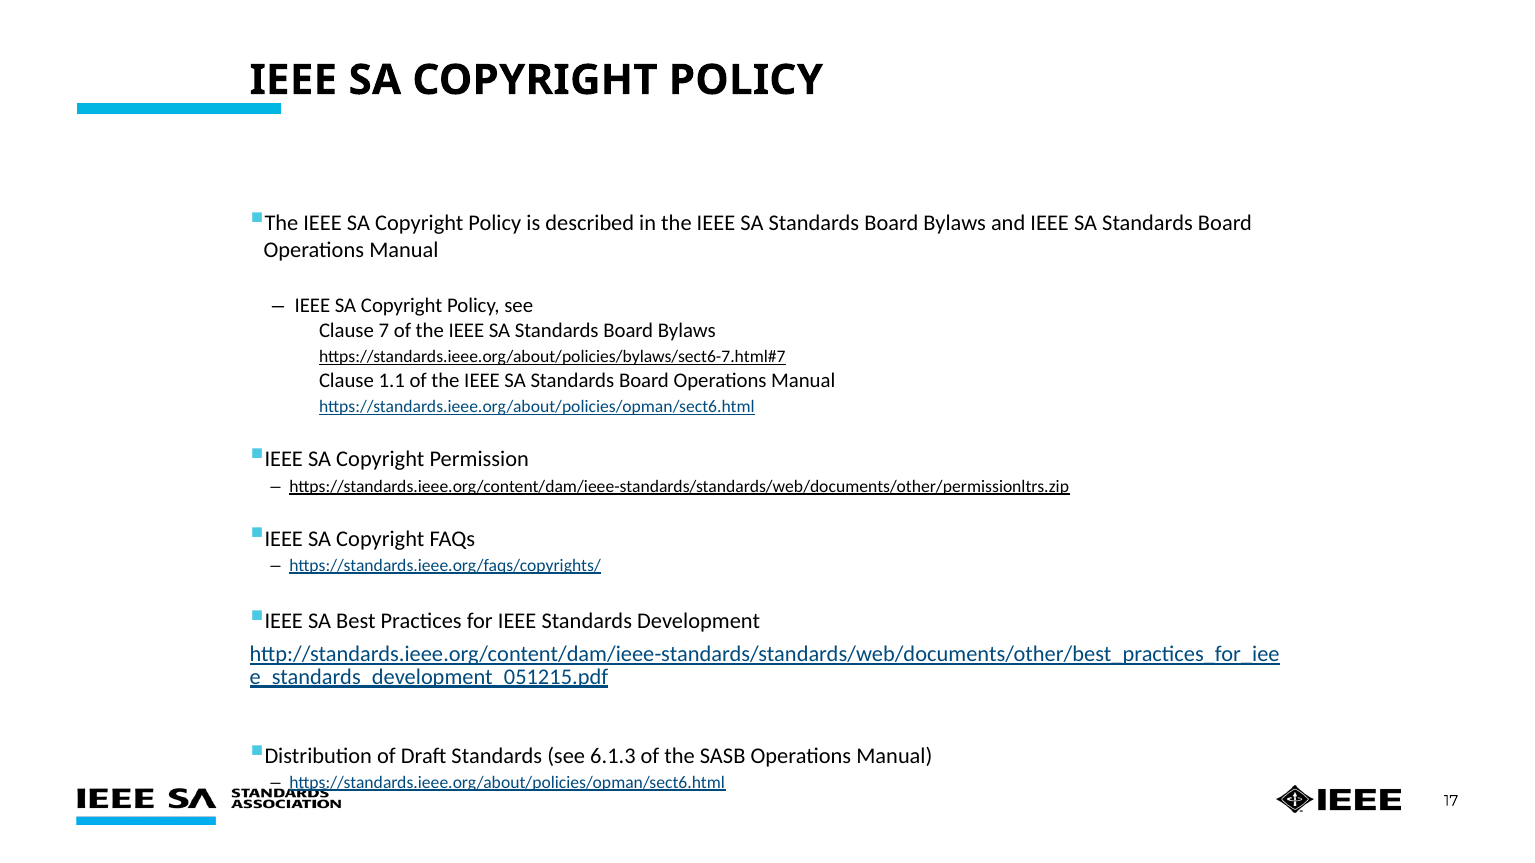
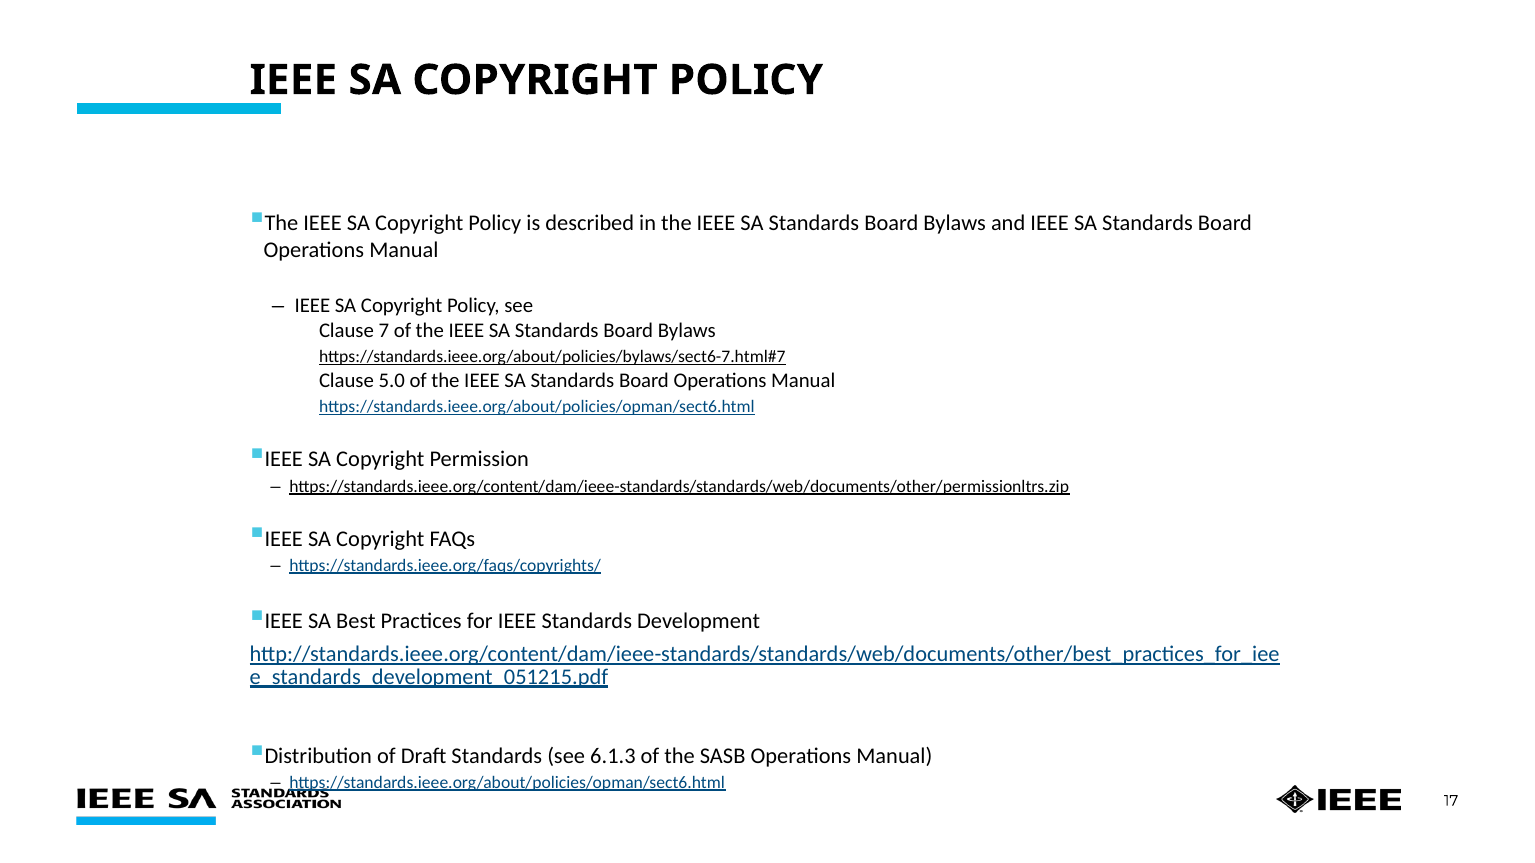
1.1: 1.1 -> 5.0
